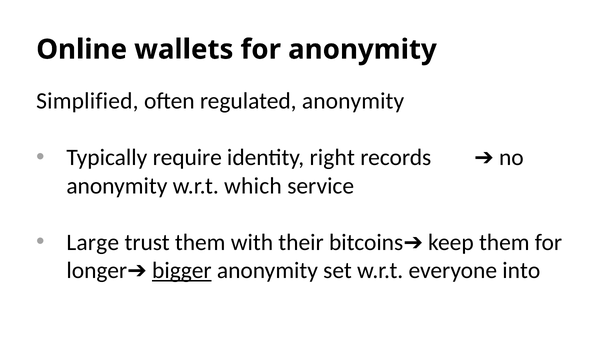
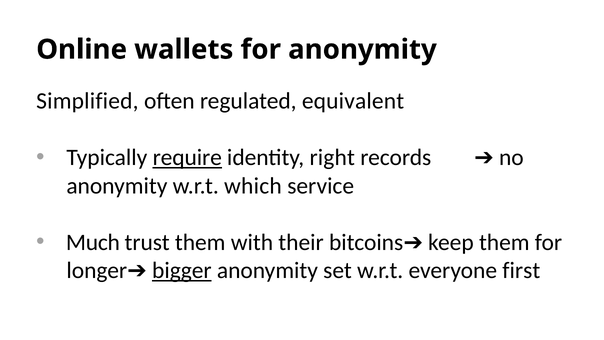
regulated anonymity: anonymity -> equivalent
require underline: none -> present
Large: Large -> Much
into: into -> first
